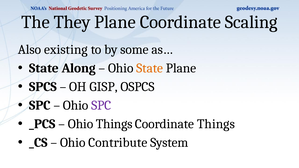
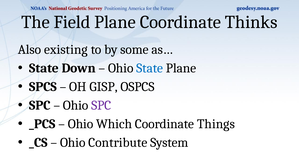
They: They -> Field
Scaling: Scaling -> Thinks
Along: Along -> Down
State at (150, 68) colour: orange -> blue
Ohio Things: Things -> Which
